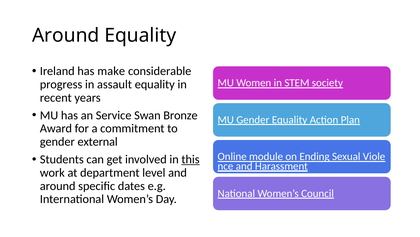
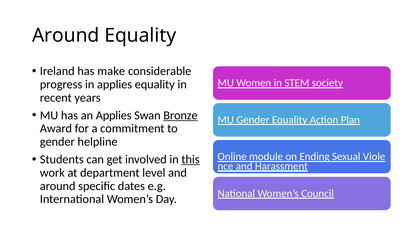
in assault: assault -> applies
an Service: Service -> Applies
Bronze underline: none -> present
external: external -> helpline
